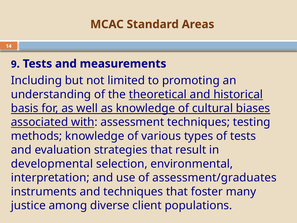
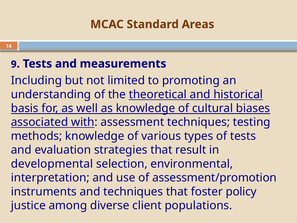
assessment/graduates: assessment/graduates -> assessment/promotion
many: many -> policy
